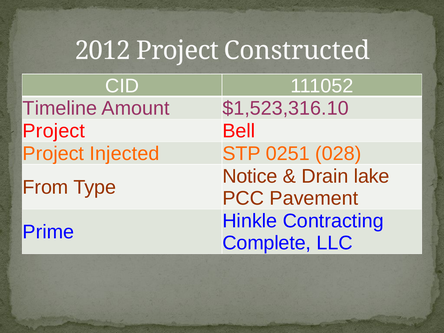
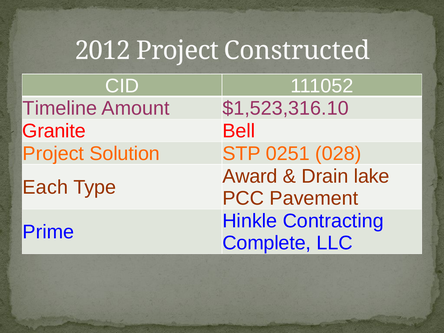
Project at (54, 131): Project -> Granite
Injected: Injected -> Solution
Notice: Notice -> Award
From: From -> Each
